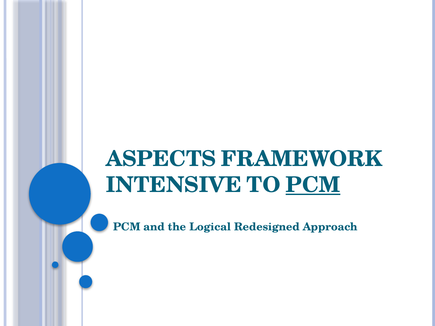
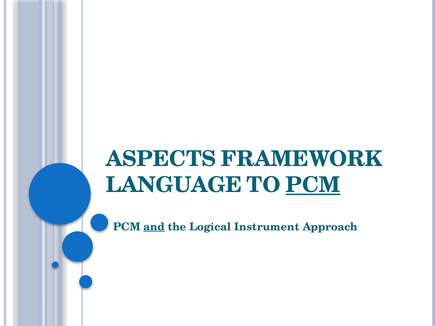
INTENSIVE: INTENSIVE -> LANGUAGE
and underline: none -> present
Redesigned: Redesigned -> Instrument
